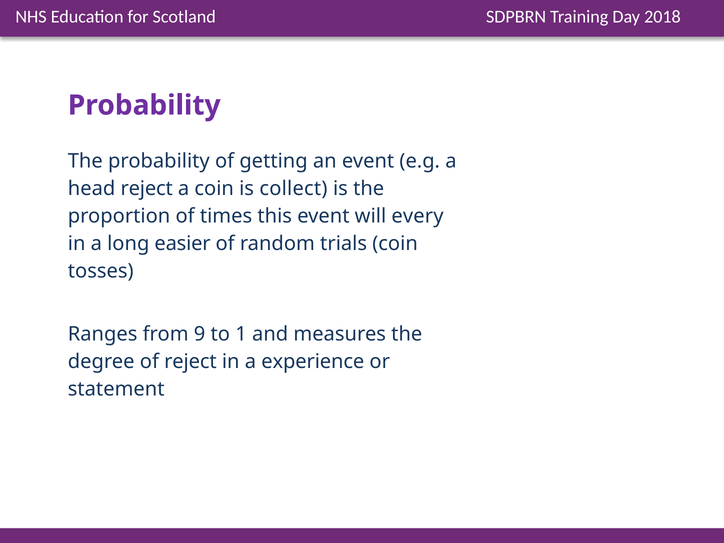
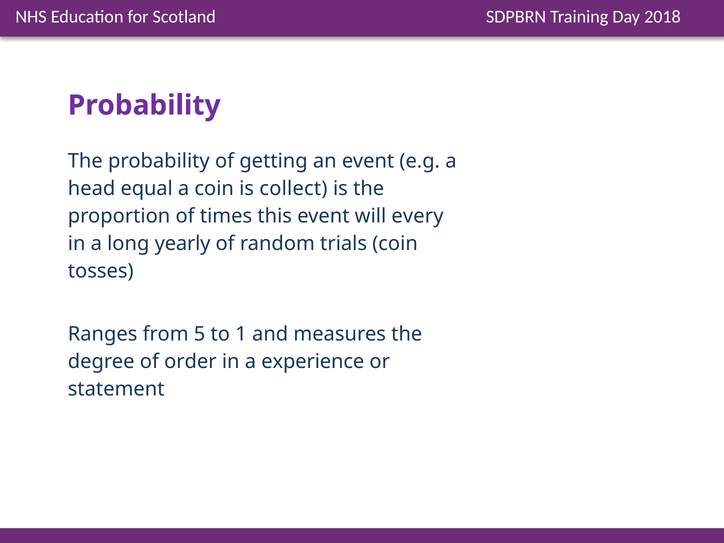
head reject: reject -> equal
easier: easier -> yearly
9: 9 -> 5
of reject: reject -> order
